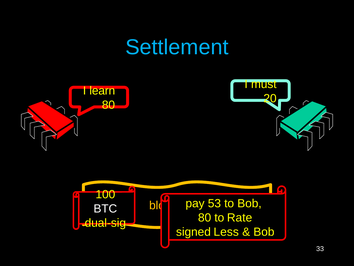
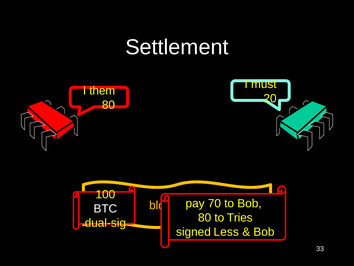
Settlement colour: light blue -> white
learn: learn -> them
53: 53 -> 70
Rate: Rate -> Tries
